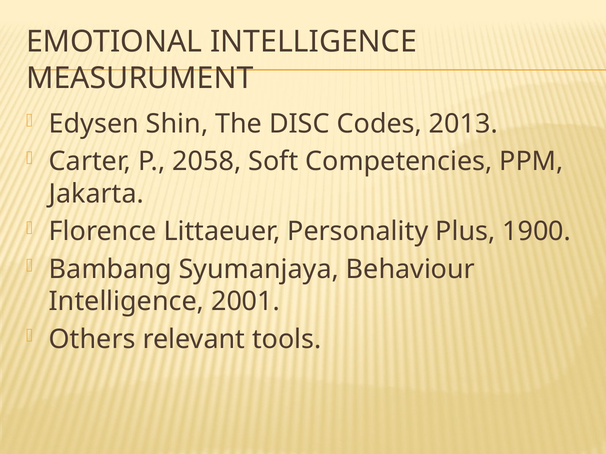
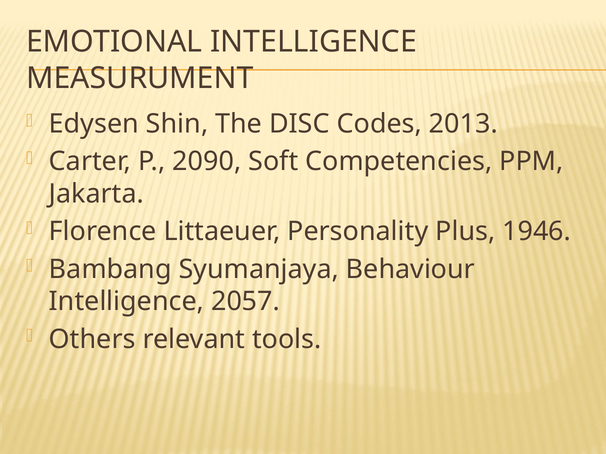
2058: 2058 -> 2090
1900: 1900 -> 1946
2001: 2001 -> 2057
